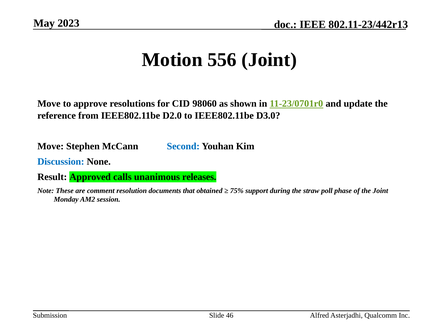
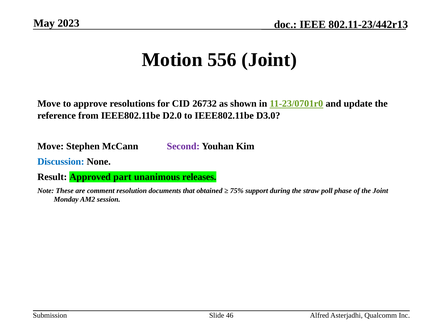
98060: 98060 -> 26732
Second colour: blue -> purple
calls: calls -> part
